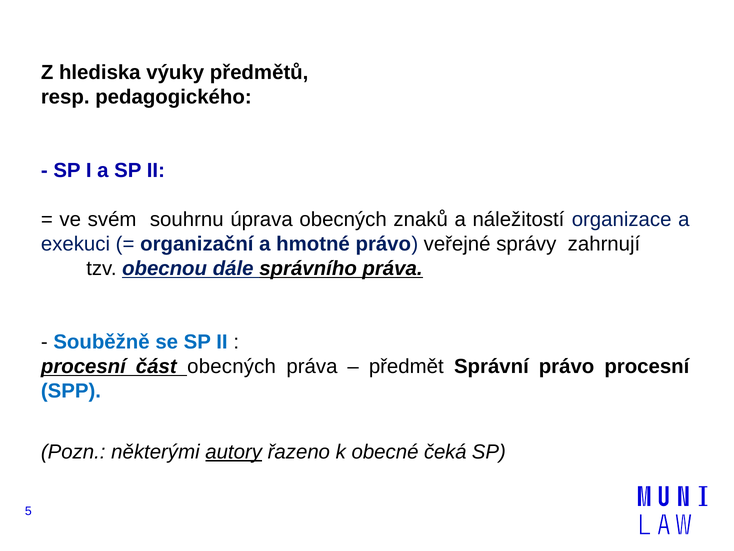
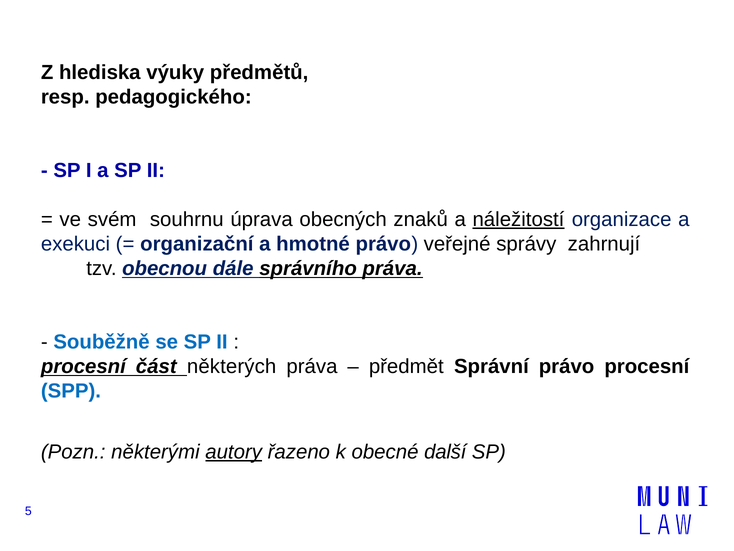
náležitostí underline: none -> present
část obecných: obecných -> některých
čeká: čeká -> další
